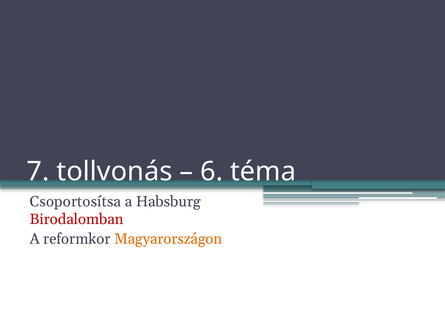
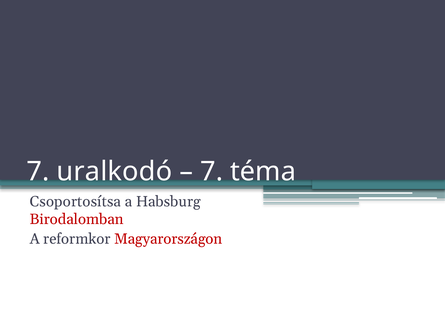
tollvonás: tollvonás -> uralkodó
6 at (212, 172): 6 -> 7
Magyarországon colour: orange -> red
